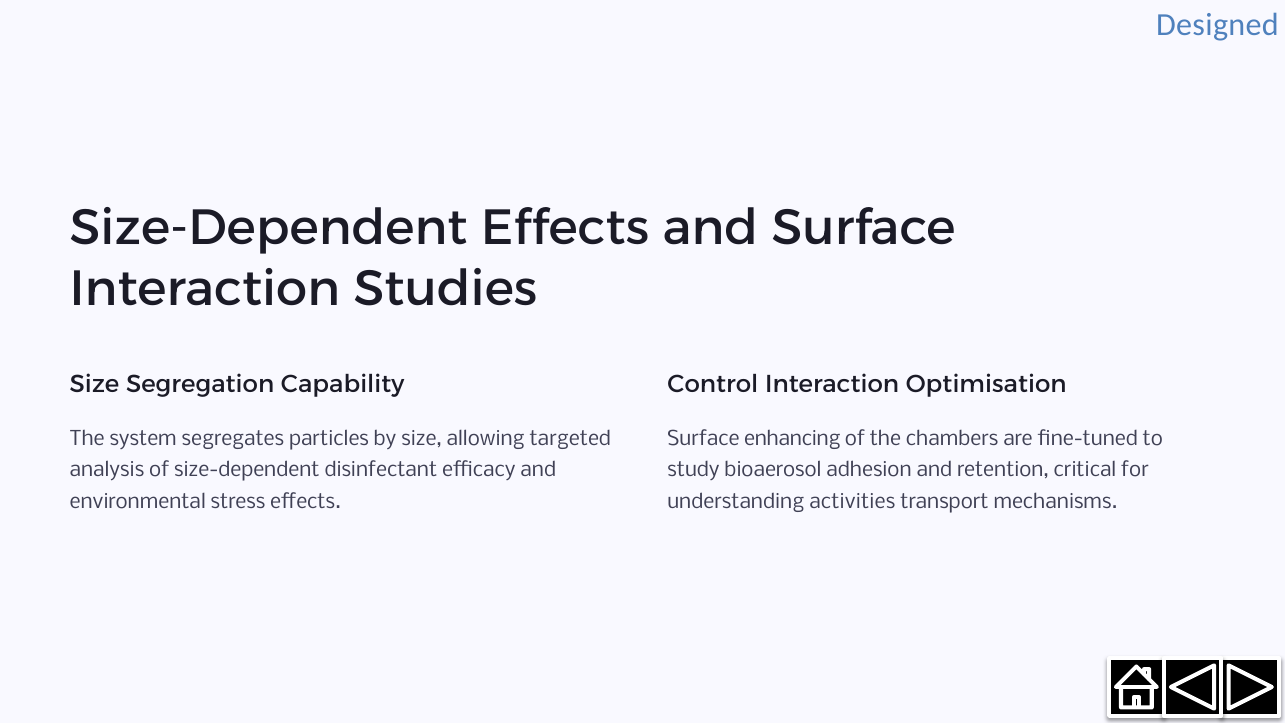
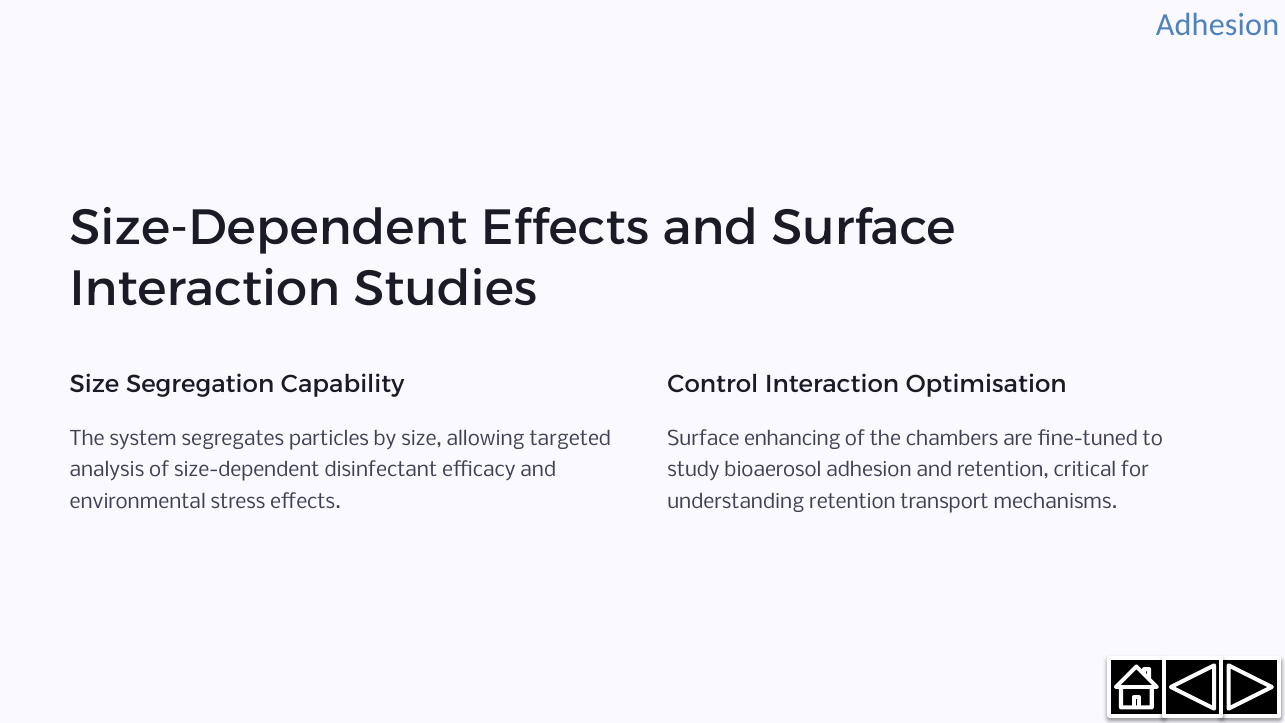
Designed at (1217, 25): Designed -> Adhesion
understanding activities: activities -> retention
